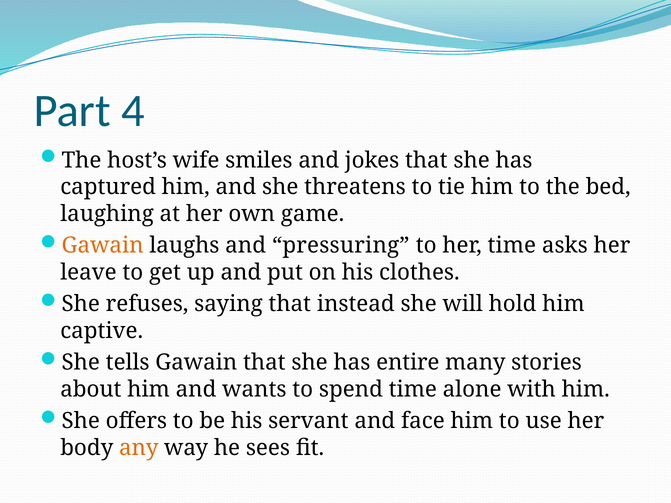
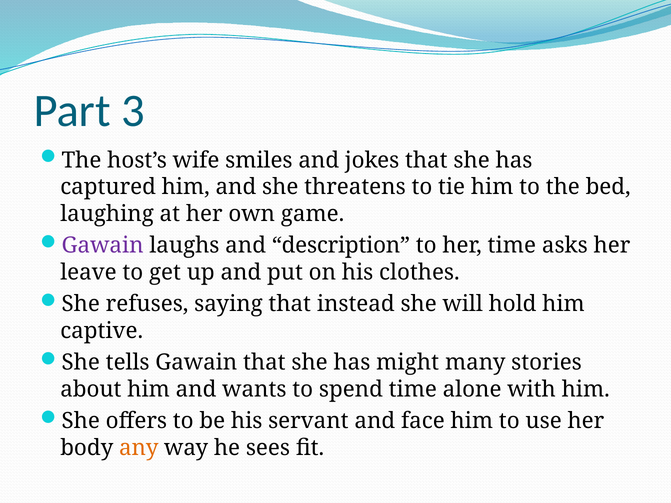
4: 4 -> 3
Gawain at (103, 246) colour: orange -> purple
pressuring: pressuring -> description
entire: entire -> might
